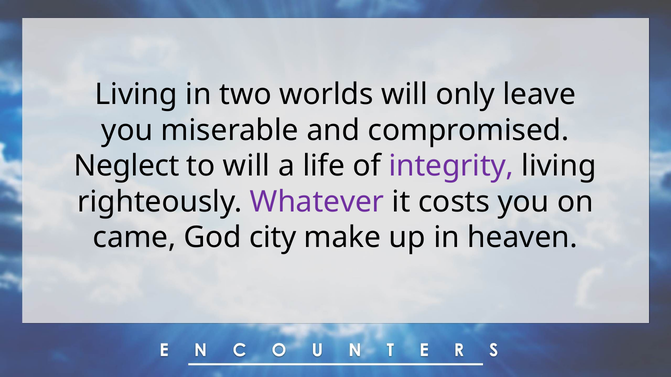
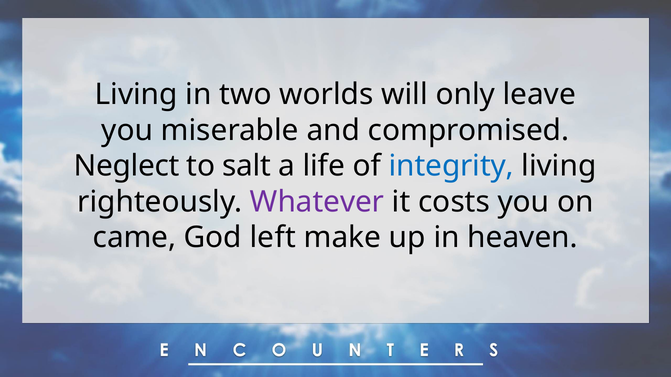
to will: will -> salt
integrity colour: purple -> blue
city: city -> left
